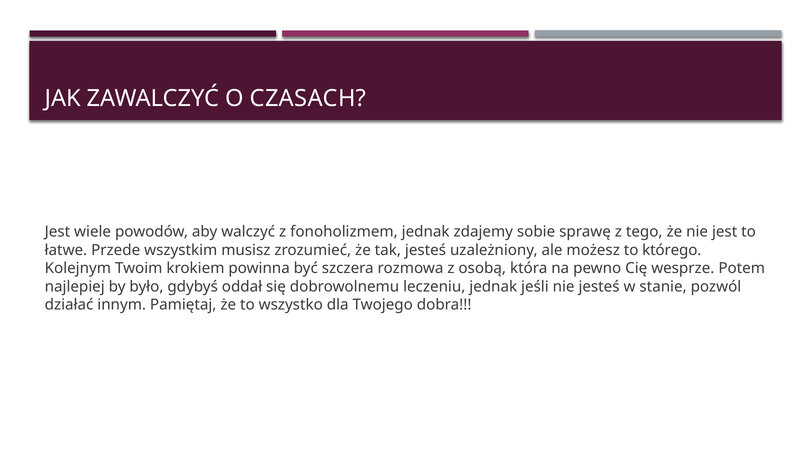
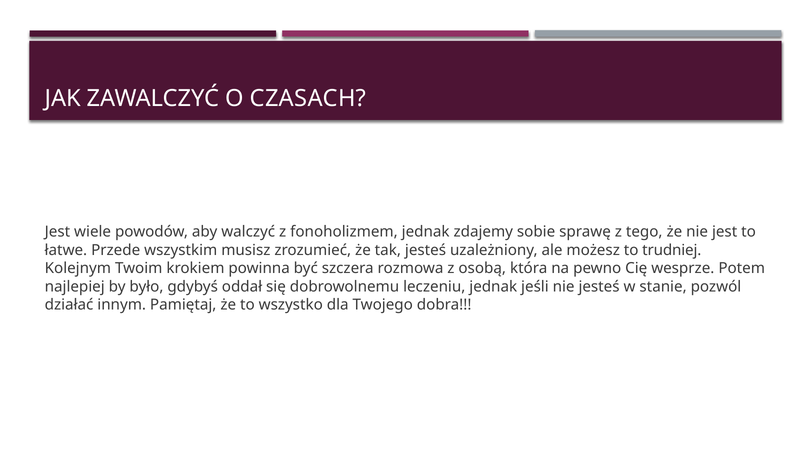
którego: którego -> trudniej
